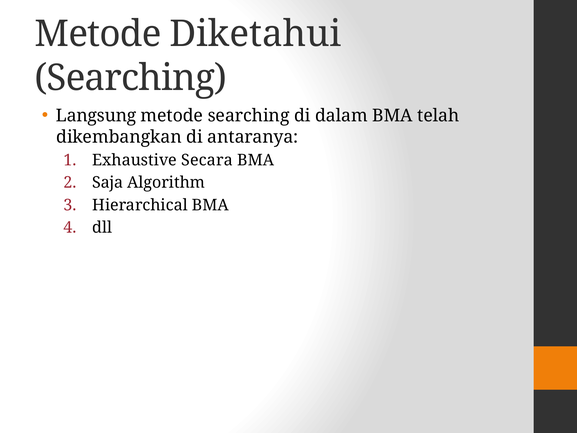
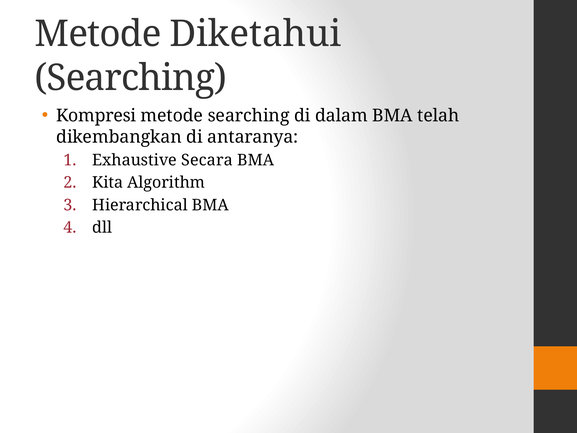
Langsung: Langsung -> Kompresi
Saja: Saja -> Kita
